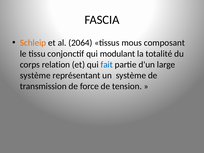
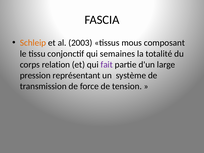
2064: 2064 -> 2003
modulant: modulant -> semaines
fait colour: blue -> purple
système at (35, 75): système -> pression
